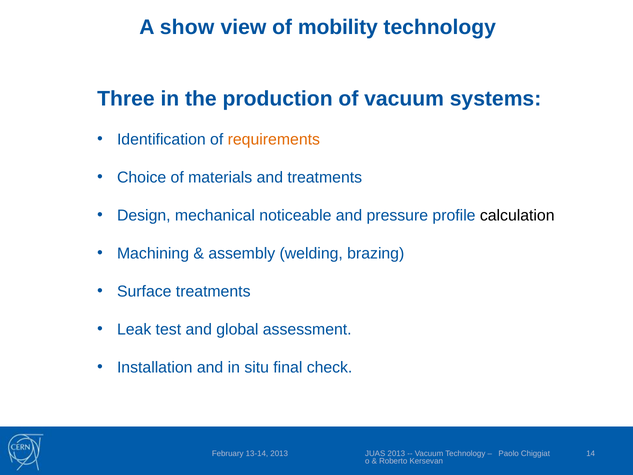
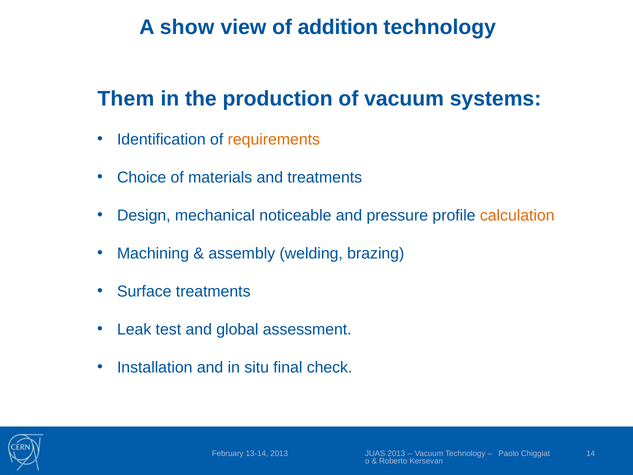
mobility: mobility -> addition
Three: Three -> Them
calculation colour: black -> orange
